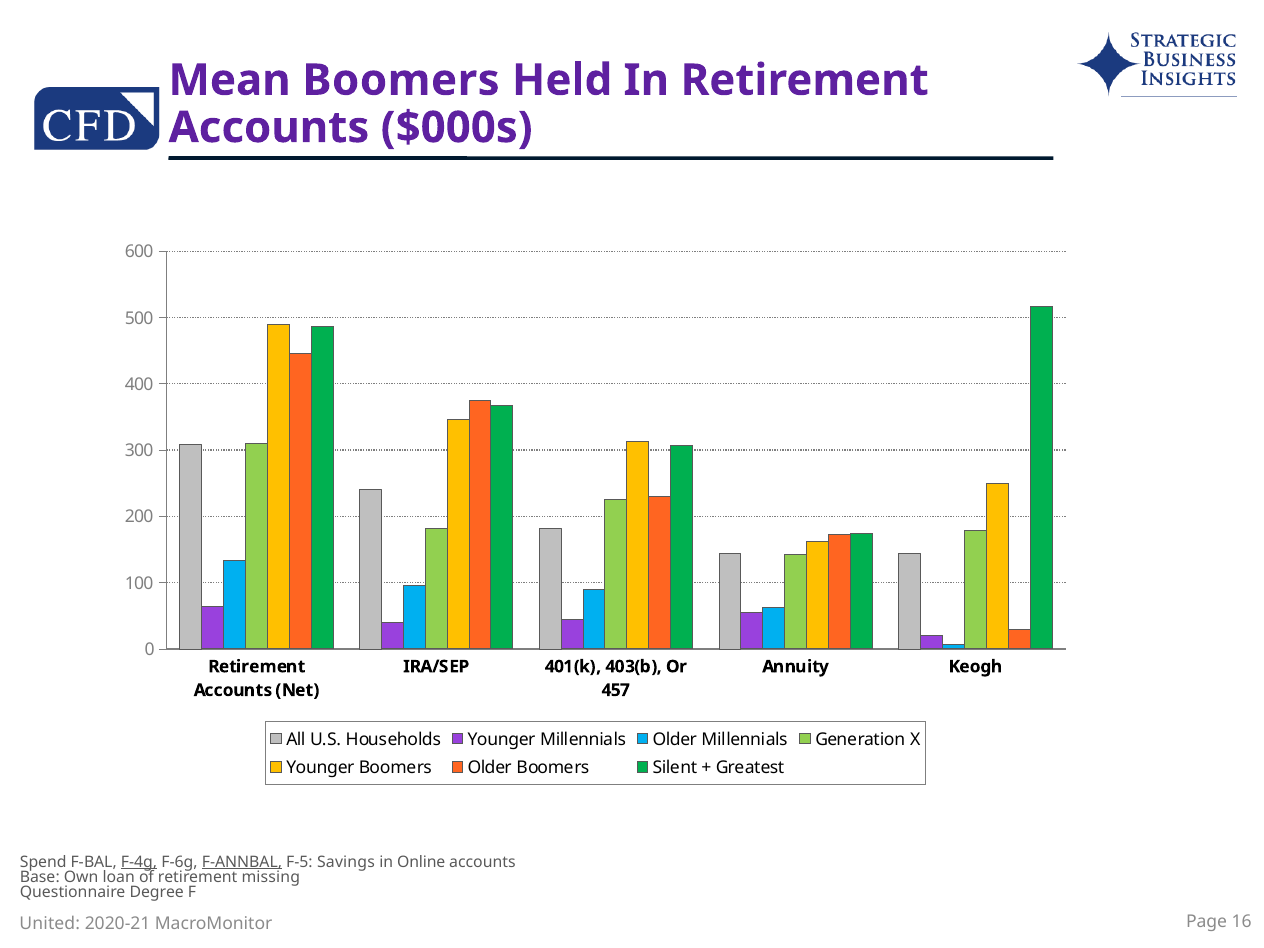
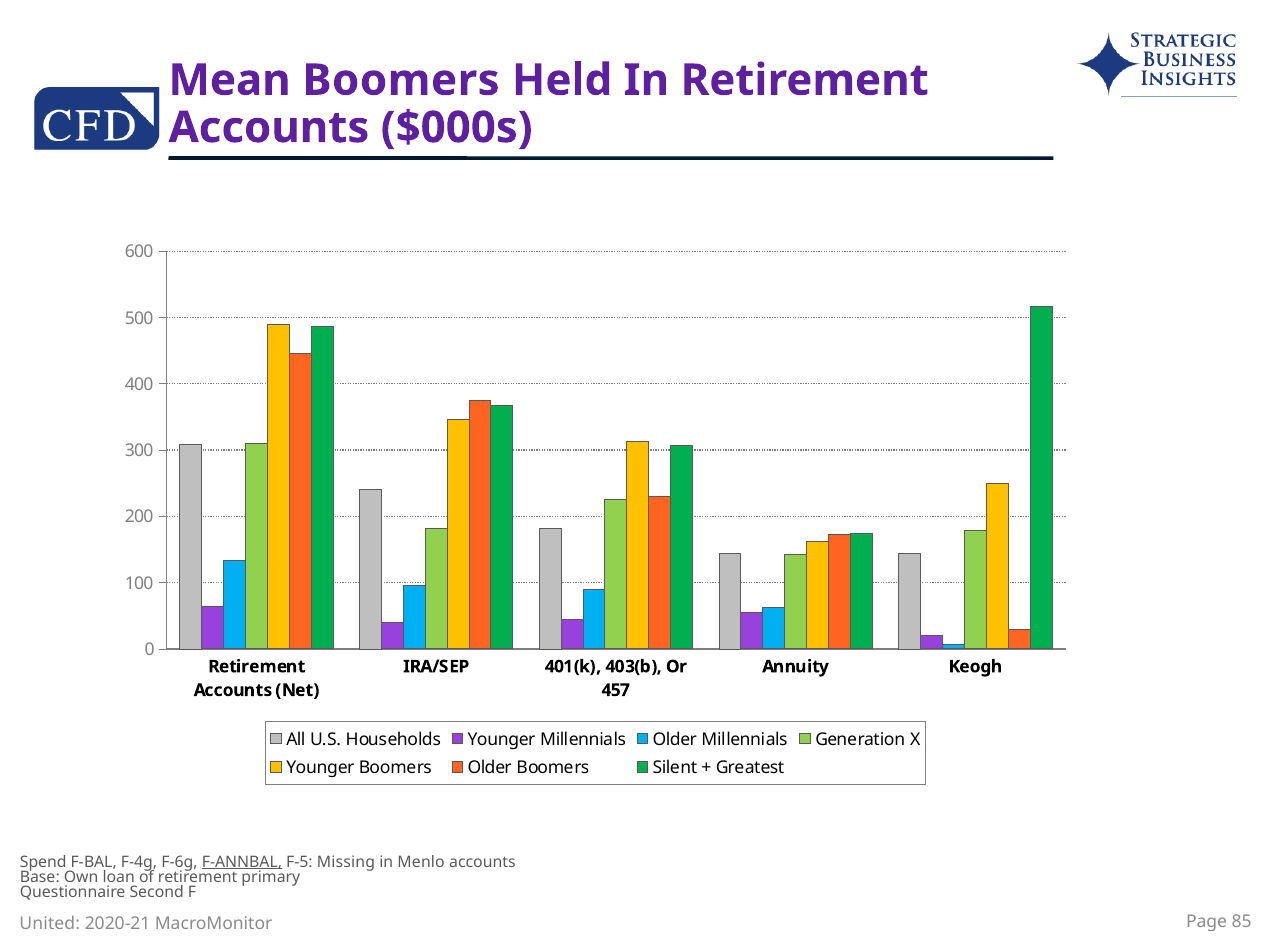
F-4g underline: present -> none
Savings: Savings -> Missing
Online: Online -> Menlo
missing: missing -> primary
Degree: Degree -> Second
16: 16 -> 85
